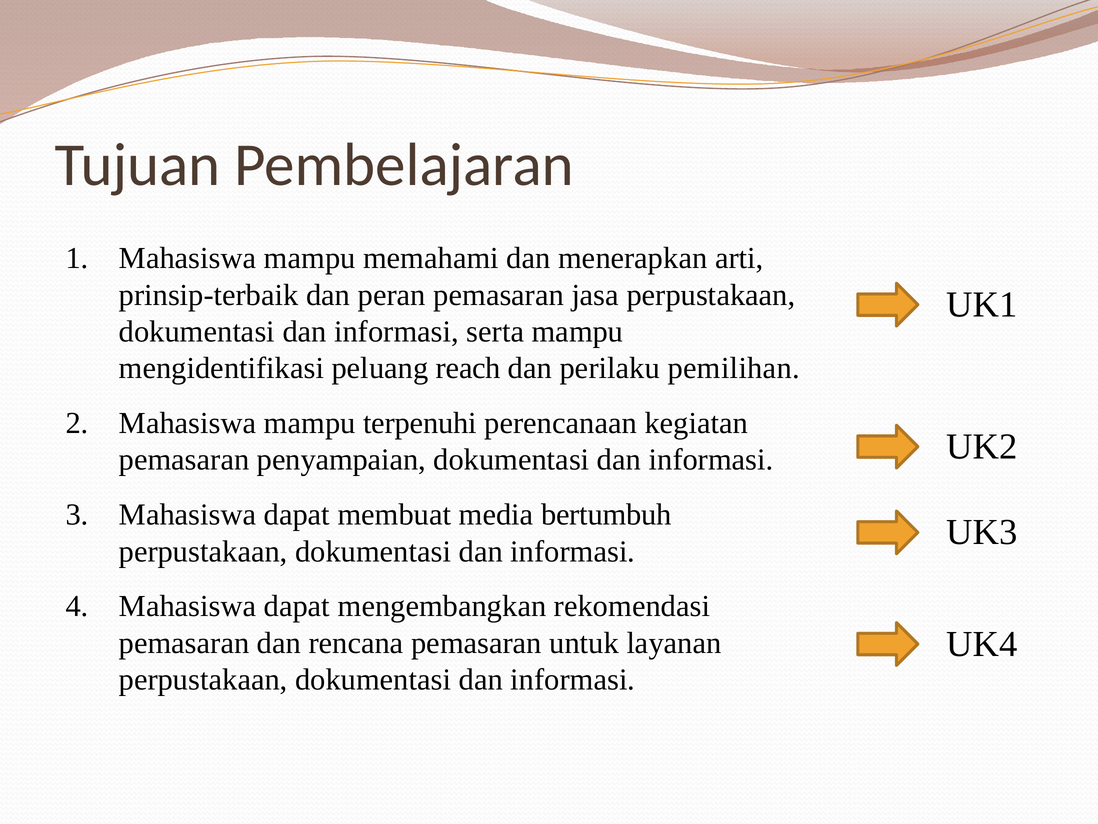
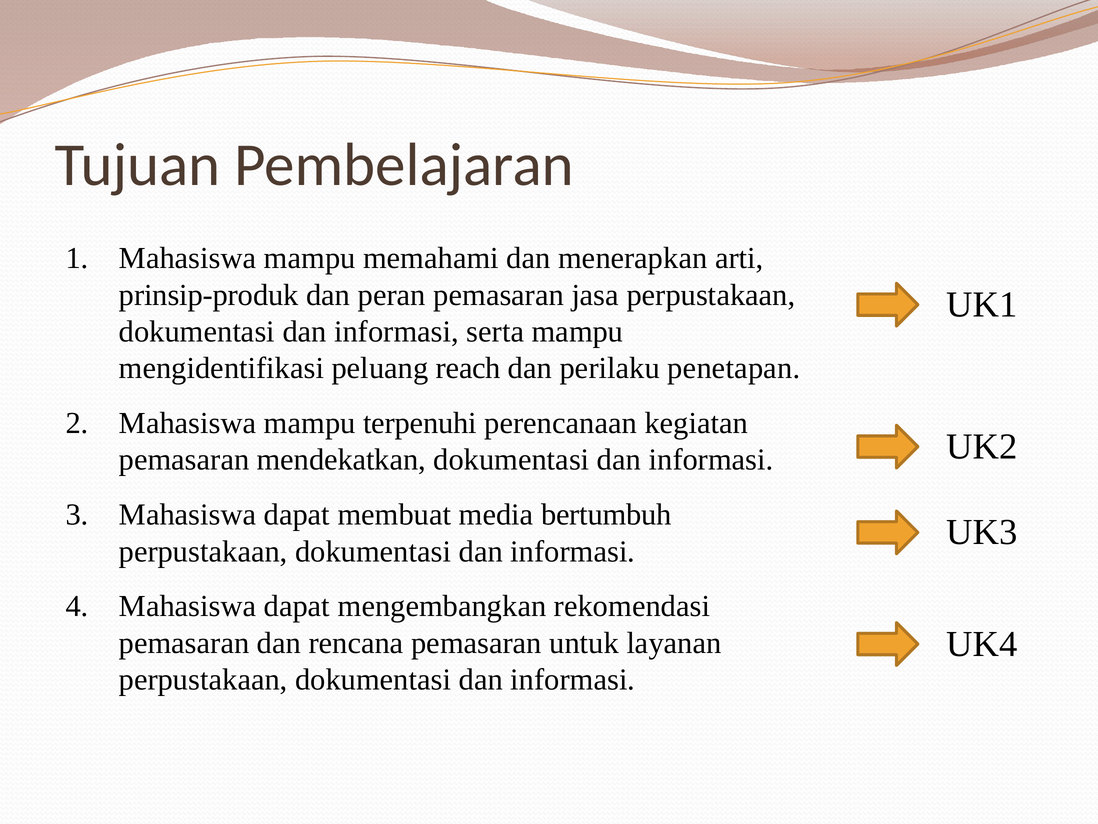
prinsip-terbaik: prinsip-terbaik -> prinsip-produk
pemilihan: pemilihan -> penetapan
penyampaian: penyampaian -> mendekatkan
